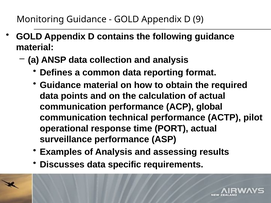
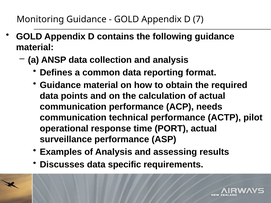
9: 9 -> 7
global: global -> needs
